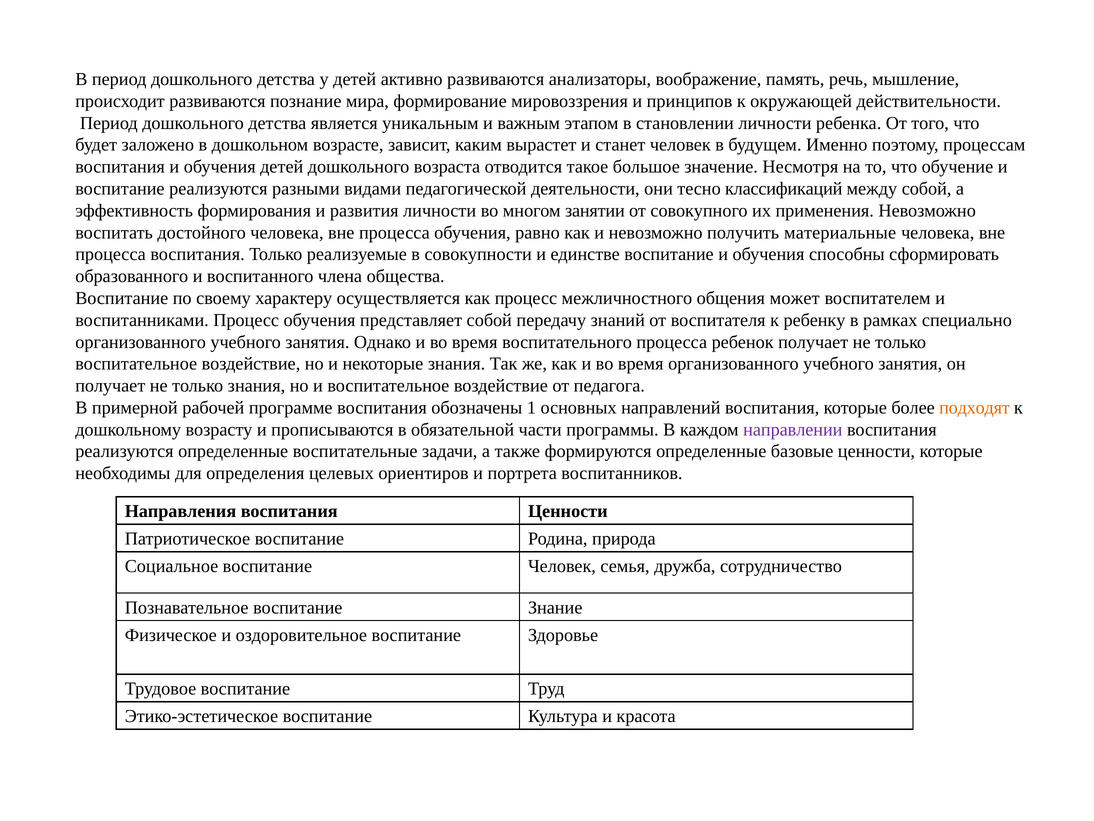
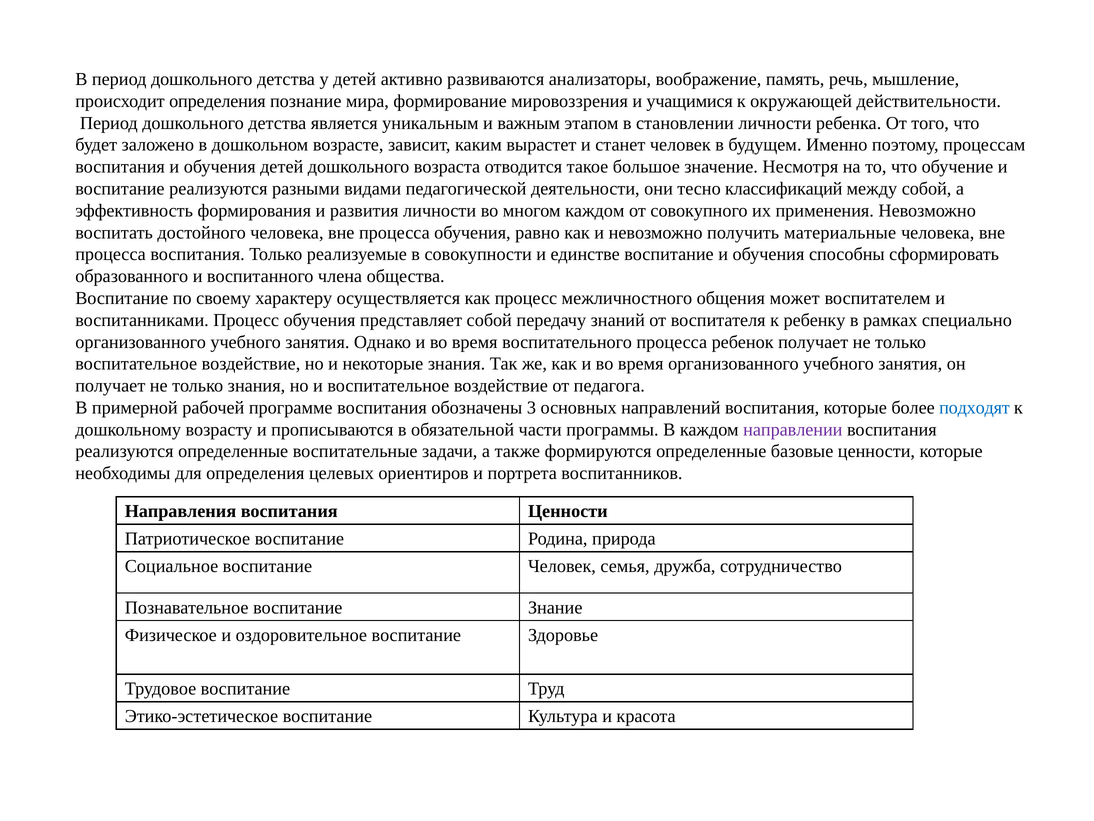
происходит развиваются: развиваются -> определения
принципов: принципов -> учащимися
многом занятии: занятии -> каждом
1: 1 -> 3
подходят colour: orange -> blue
